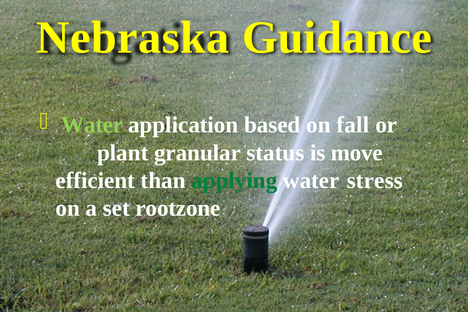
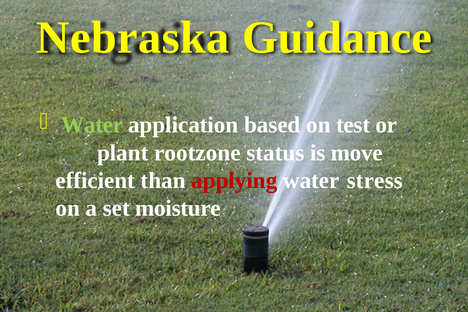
fall: fall -> test
granular: granular -> rootzone
applying colour: green -> red
rootzone: rootzone -> moisture
